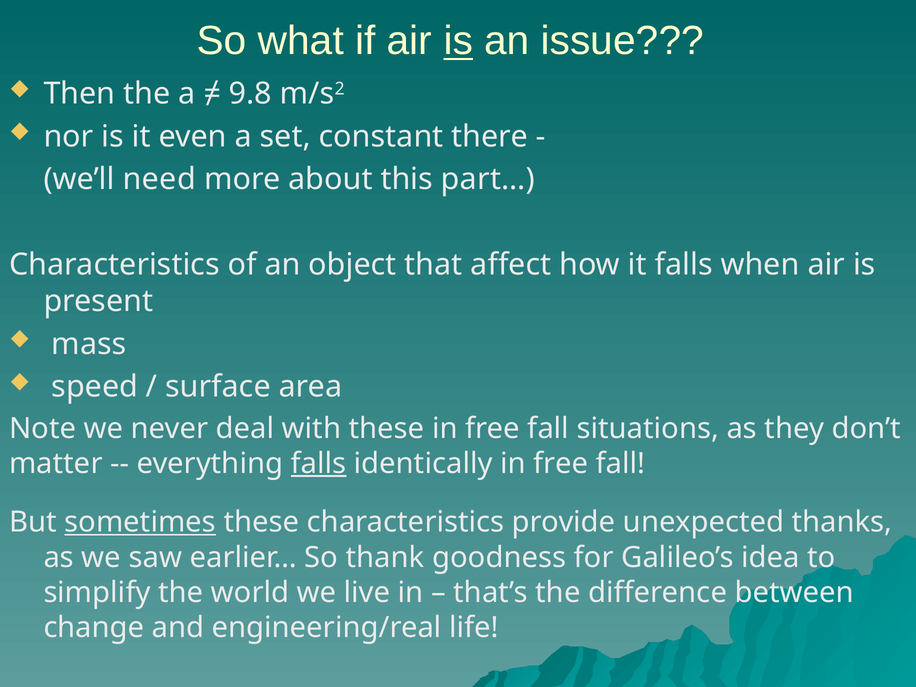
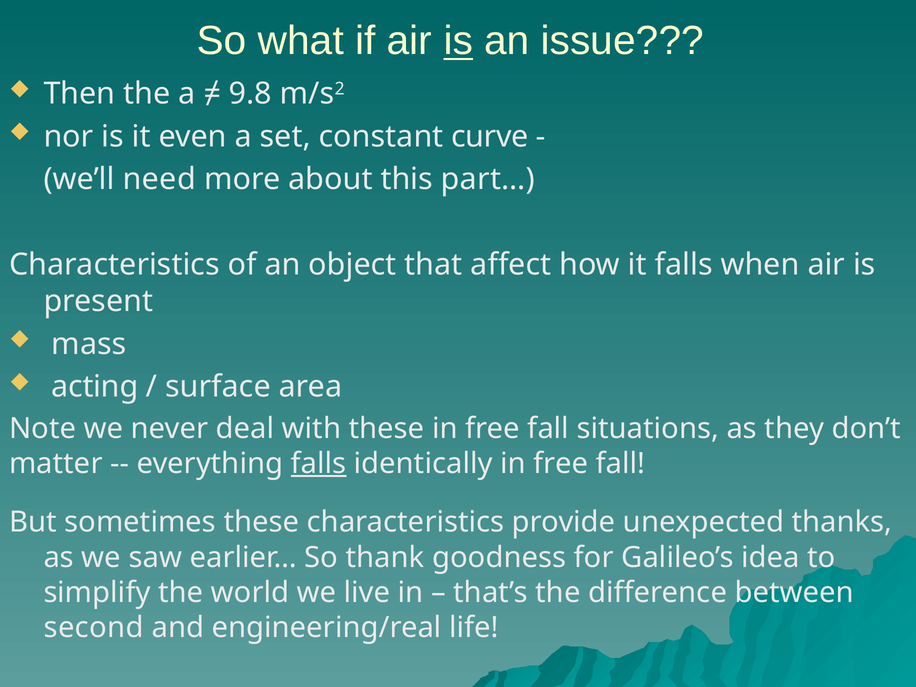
there: there -> curve
speed: speed -> acting
sometimes underline: present -> none
change: change -> second
